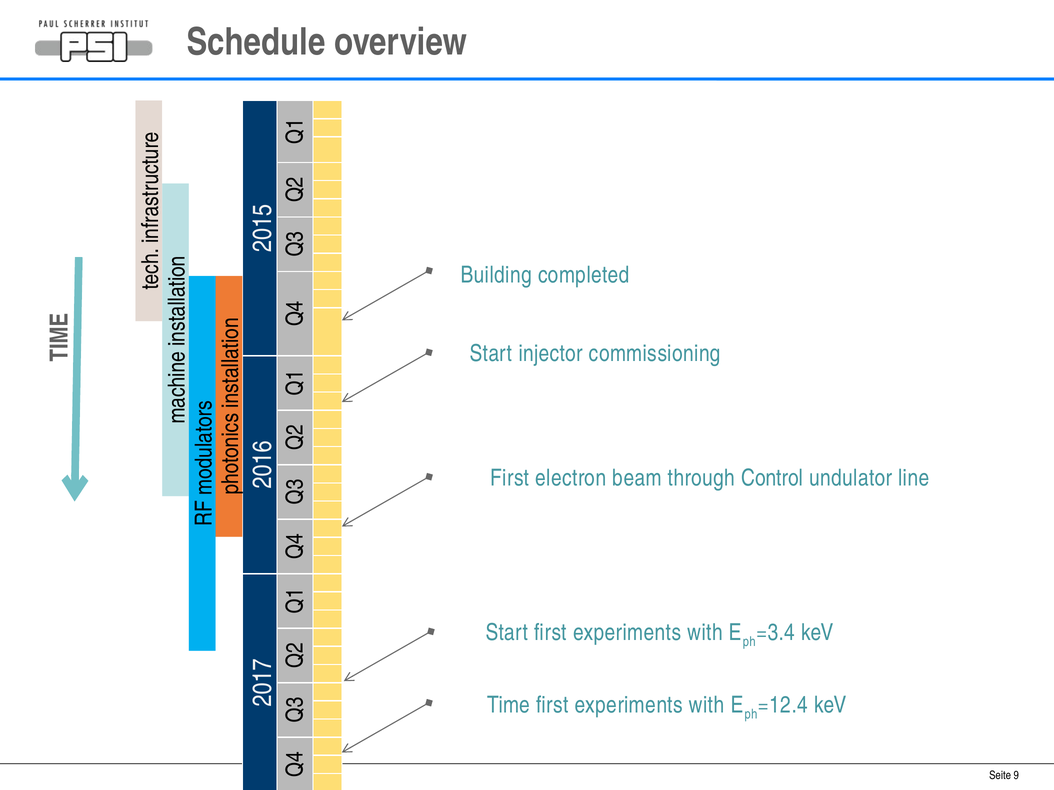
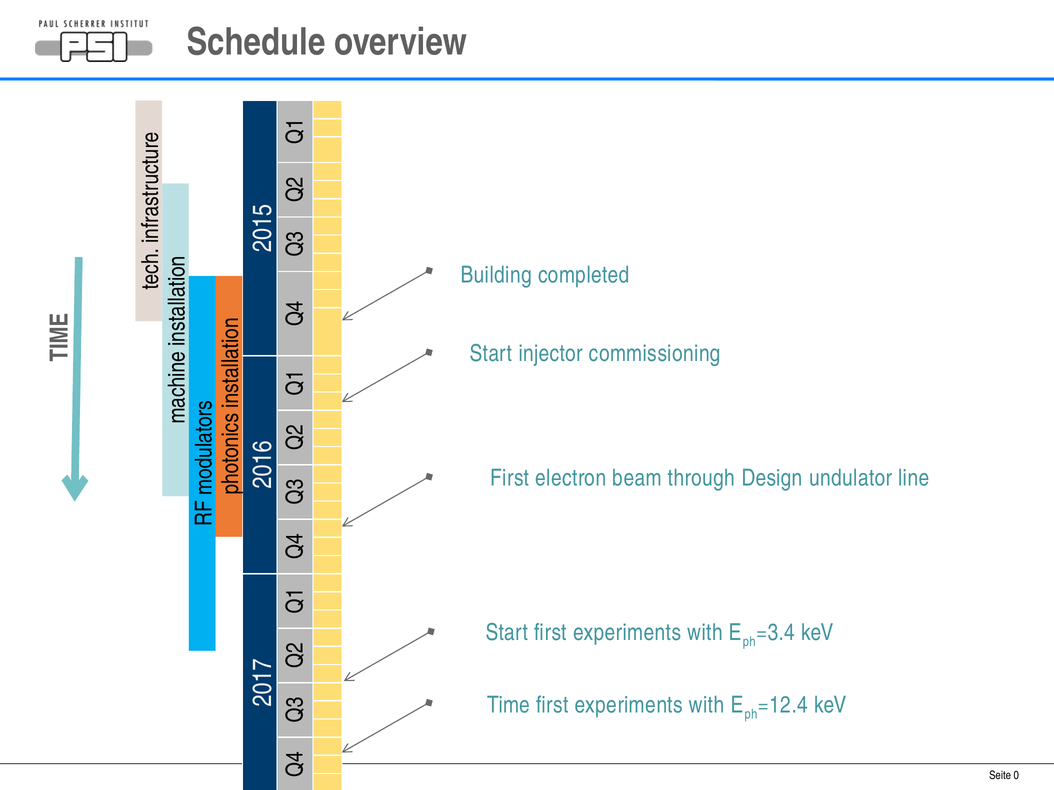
Control: Control -> Design
Seite 9: 9 -> 0
